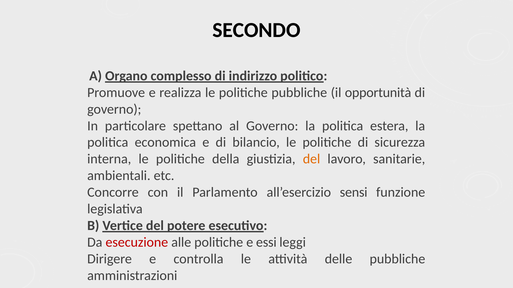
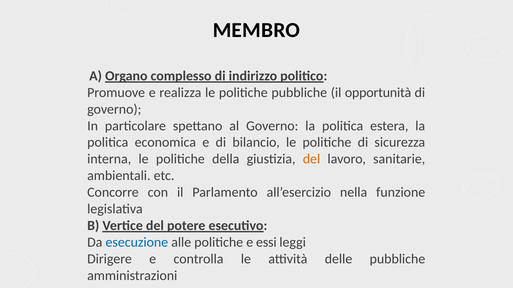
SECONDO: SECONDO -> MEMBRO
sensi: sensi -> nella
esecuzione colour: red -> blue
